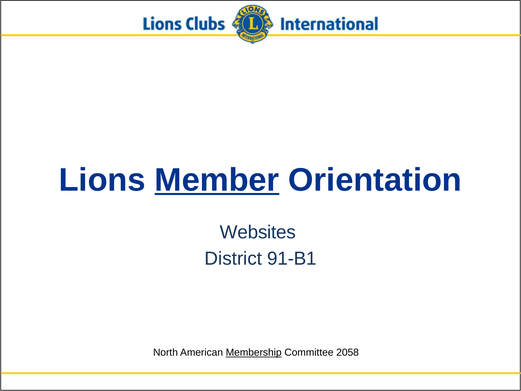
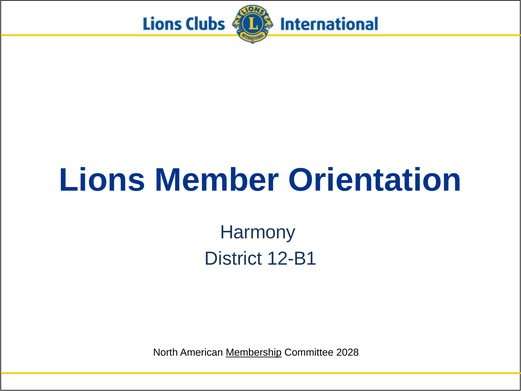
Member underline: present -> none
Websites: Websites -> Harmony
91-B1: 91-B1 -> 12-B1
2058: 2058 -> 2028
